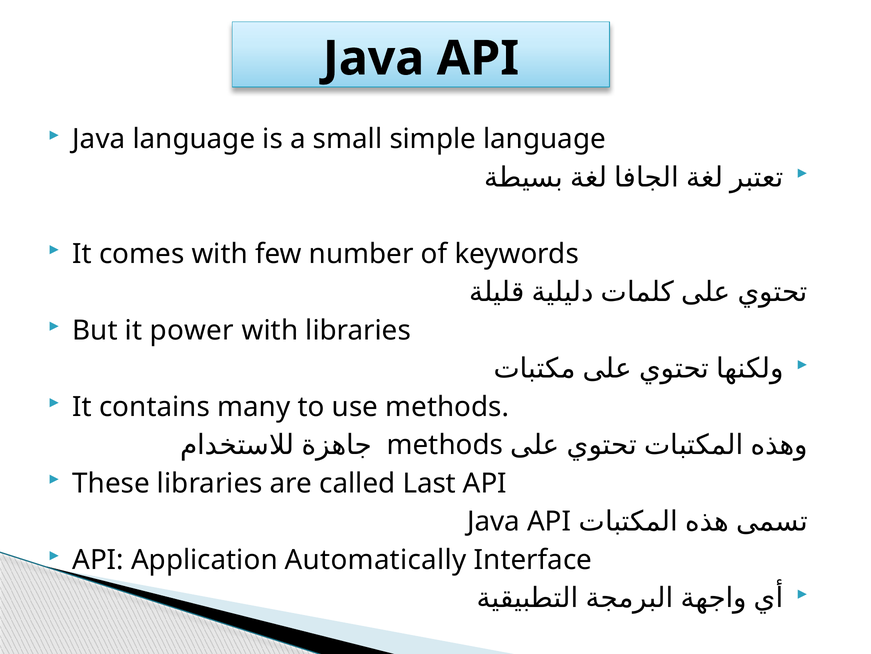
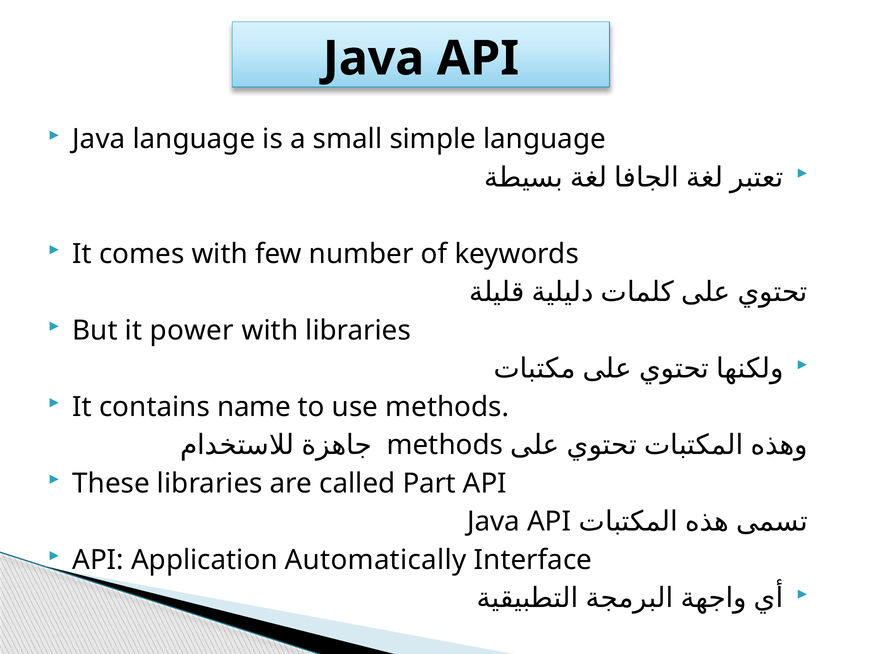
many: many -> name
Last: Last -> Part
